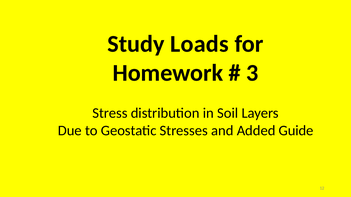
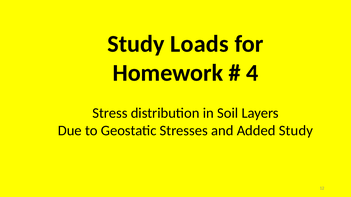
3: 3 -> 4
Added Guide: Guide -> Study
